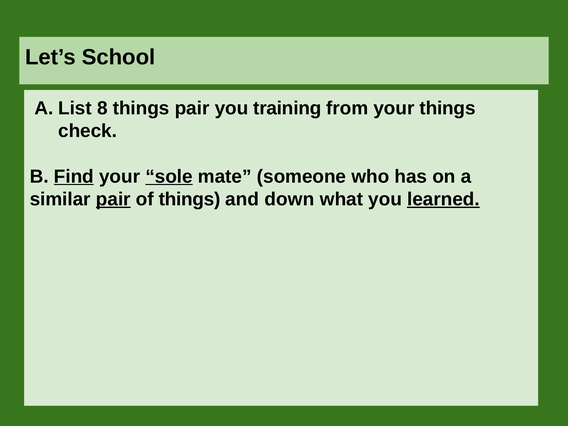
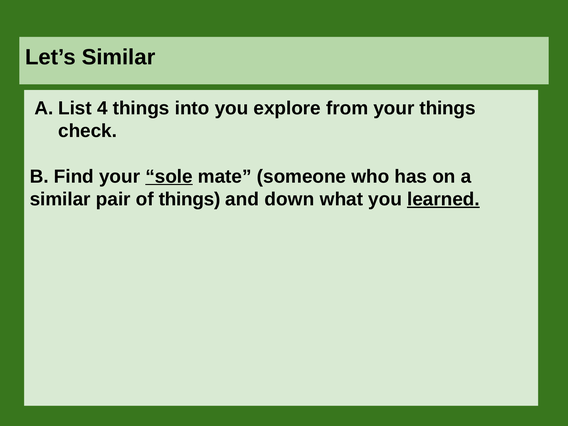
Let’s School: School -> Similar
8: 8 -> 4
things pair: pair -> into
training: training -> explore
Find underline: present -> none
pair at (113, 199) underline: present -> none
